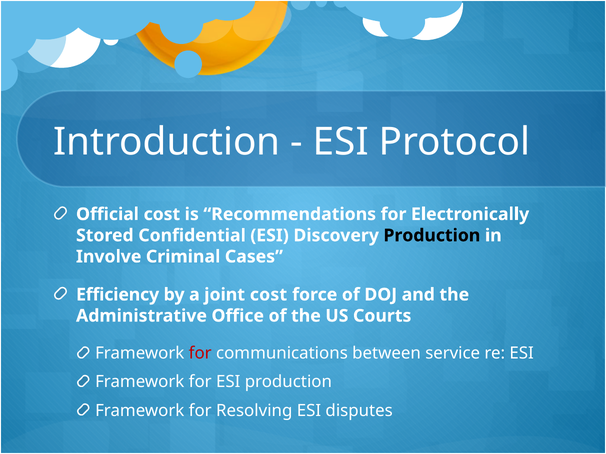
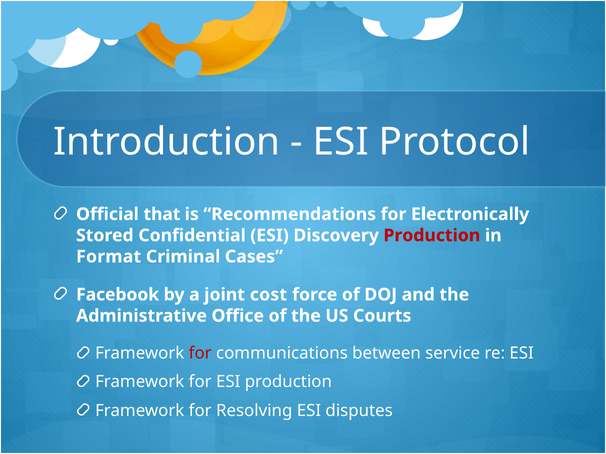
Official cost: cost -> that
Production at (432, 236) colour: black -> red
Involve: Involve -> Format
Efficiency: Efficiency -> Facebook
